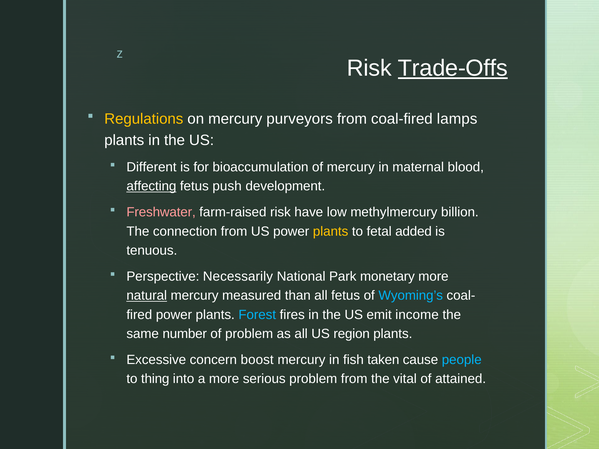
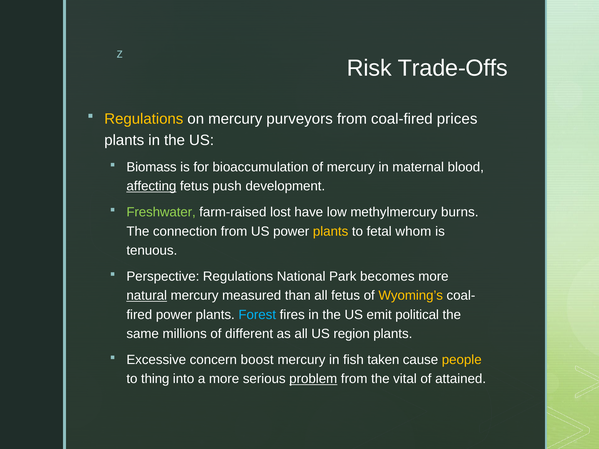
Trade-Offs underline: present -> none
lamps: lamps -> prices
Different: Different -> Biomass
Freshwater colour: pink -> light green
farm-raised risk: risk -> lost
billion: billion -> burns
added: added -> whom
Perspective Necessarily: Necessarily -> Regulations
monetary: monetary -> becomes
Wyoming’s colour: light blue -> yellow
income: income -> political
number: number -> millions
of problem: problem -> different
people colour: light blue -> yellow
problem at (313, 379) underline: none -> present
